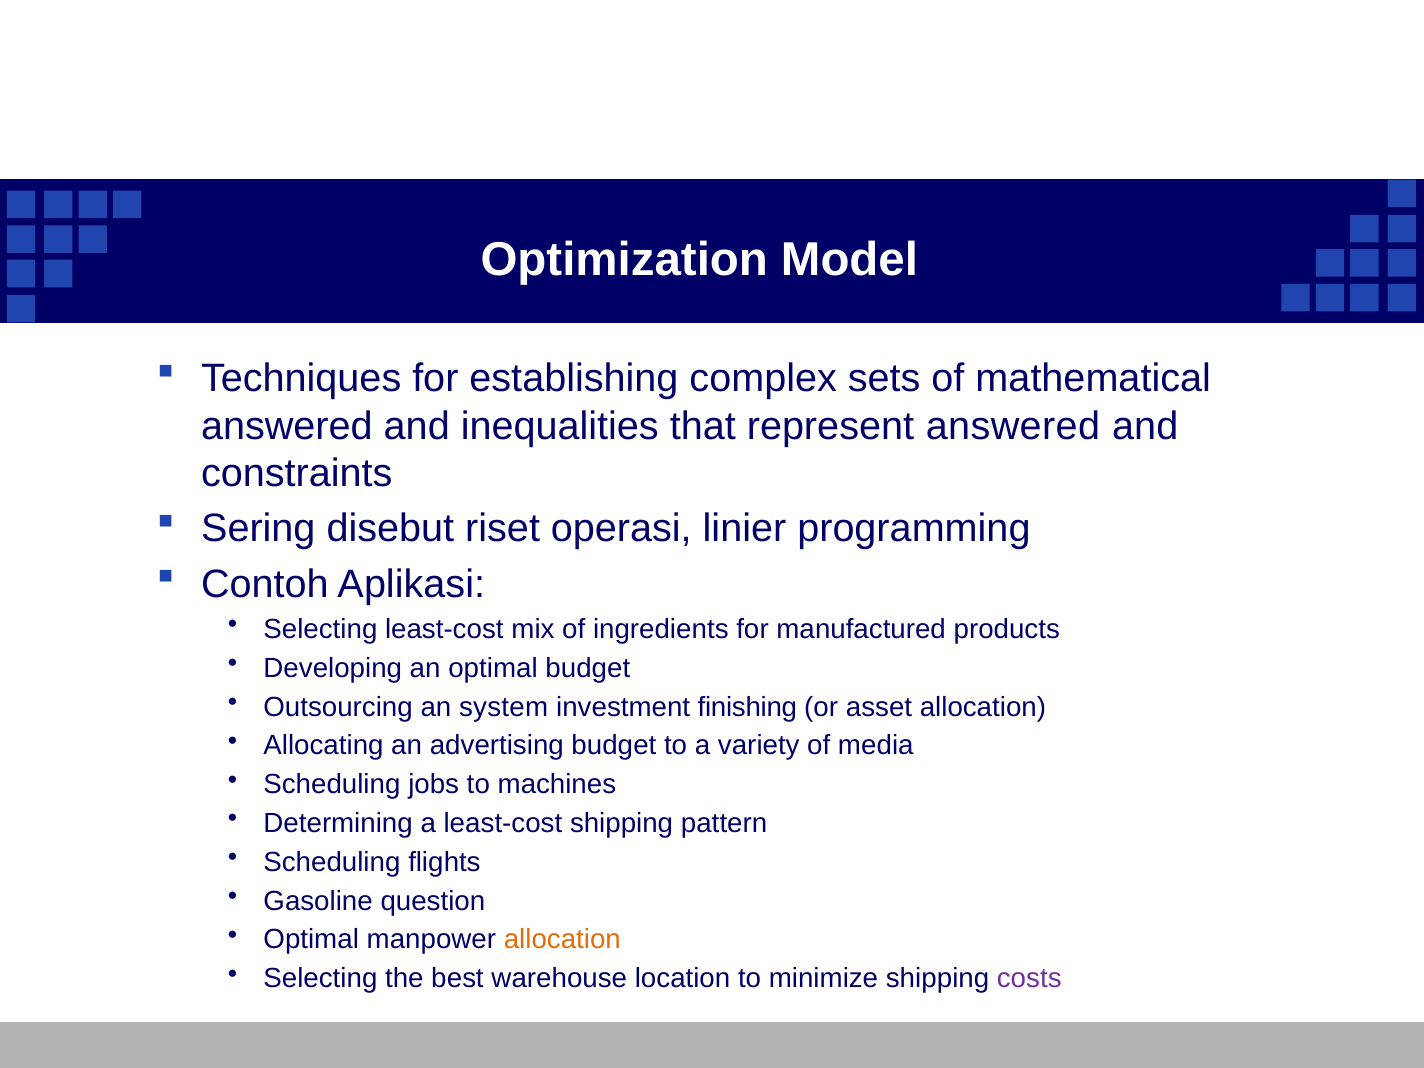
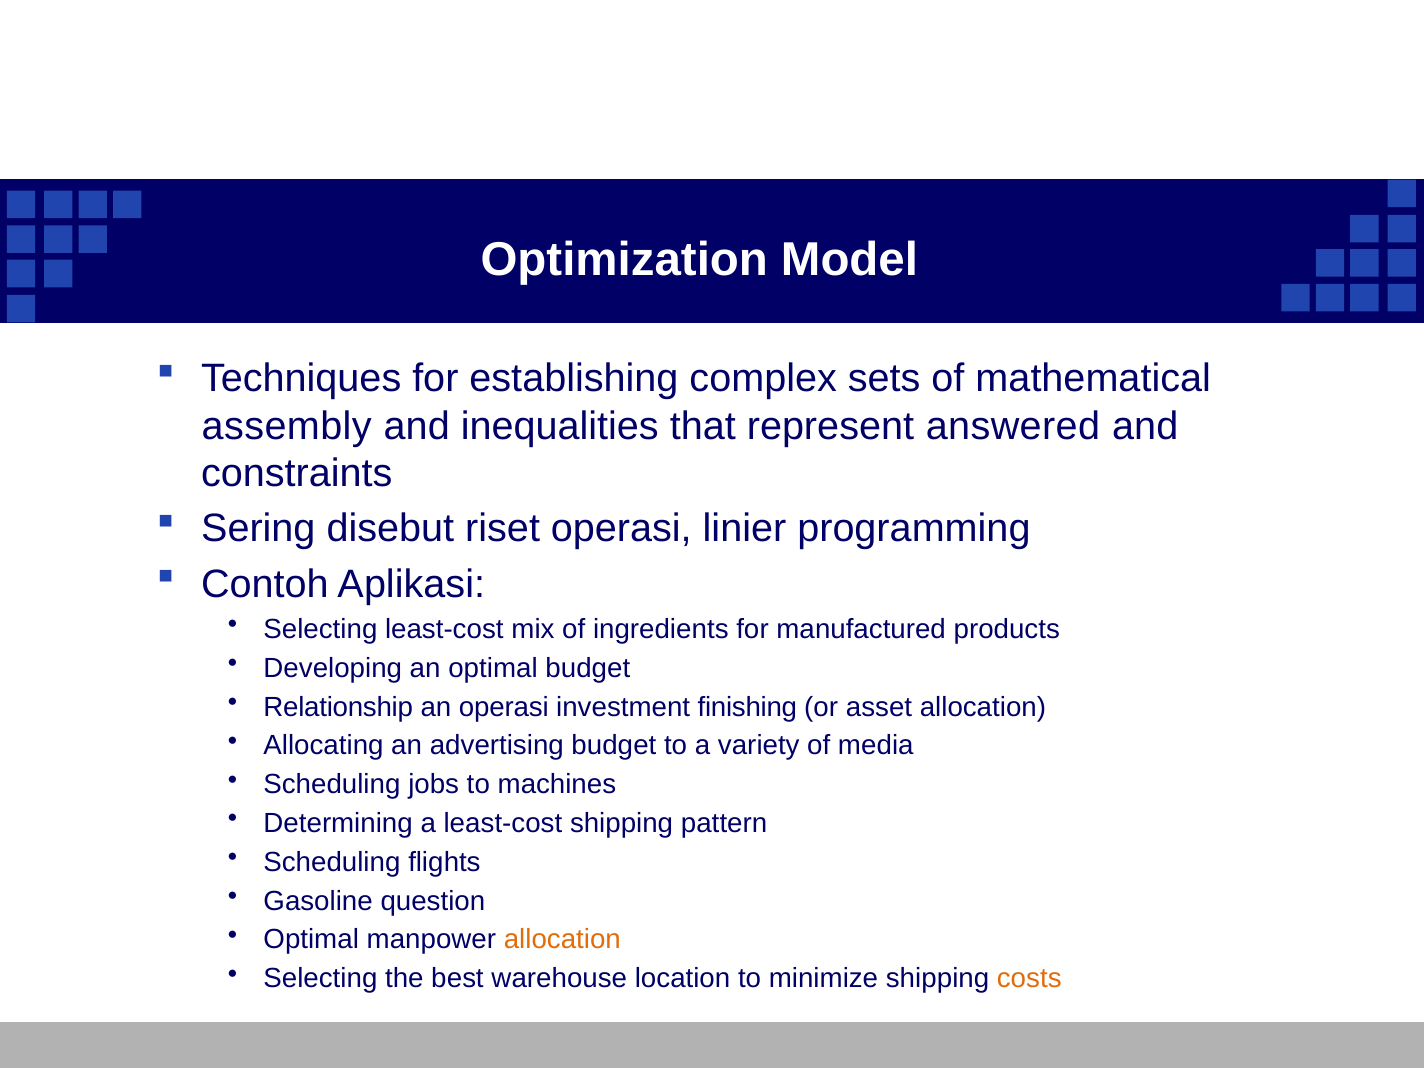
answered at (287, 426): answered -> assembly
Outsourcing: Outsourcing -> Relationship
an system: system -> operasi
costs colour: purple -> orange
